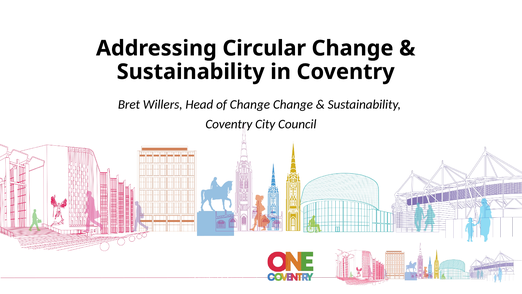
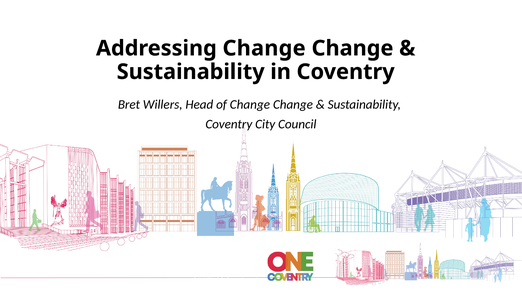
Addressing Circular: Circular -> Change
